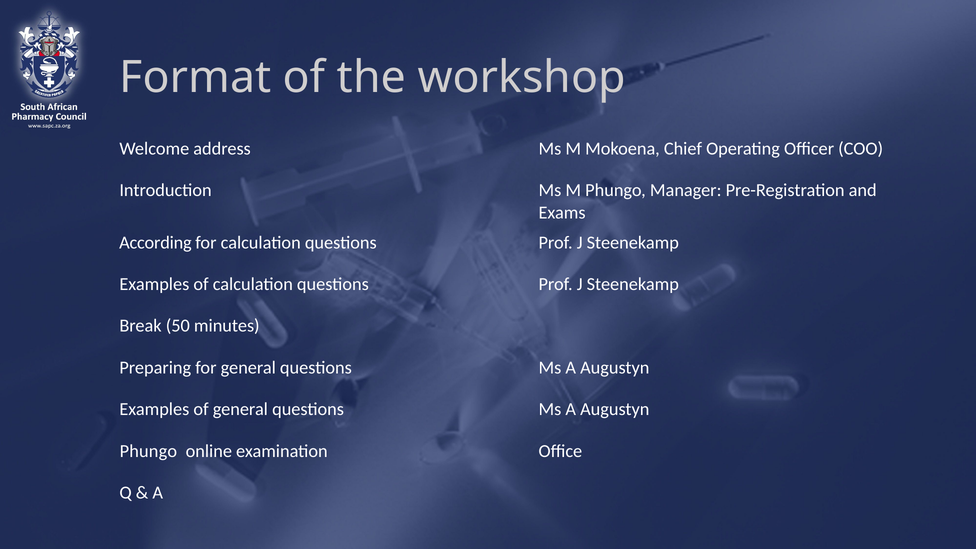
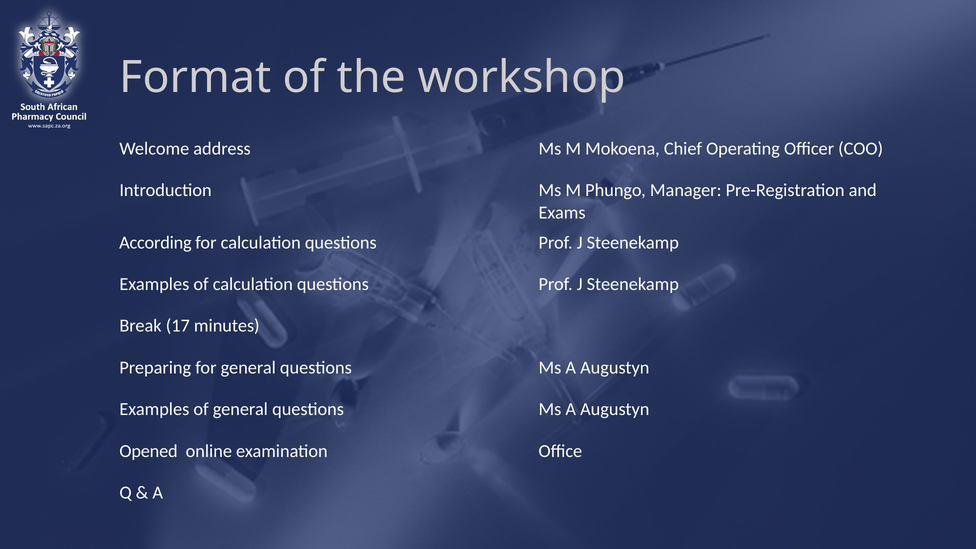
50: 50 -> 17
Phungo at (148, 451): Phungo -> Opened
